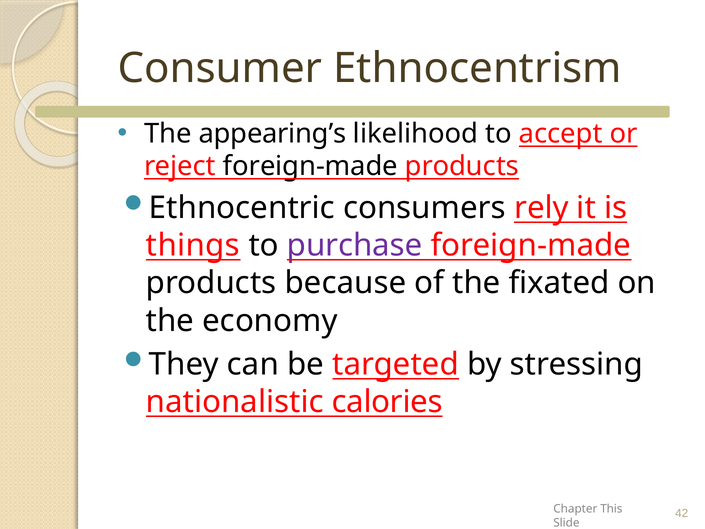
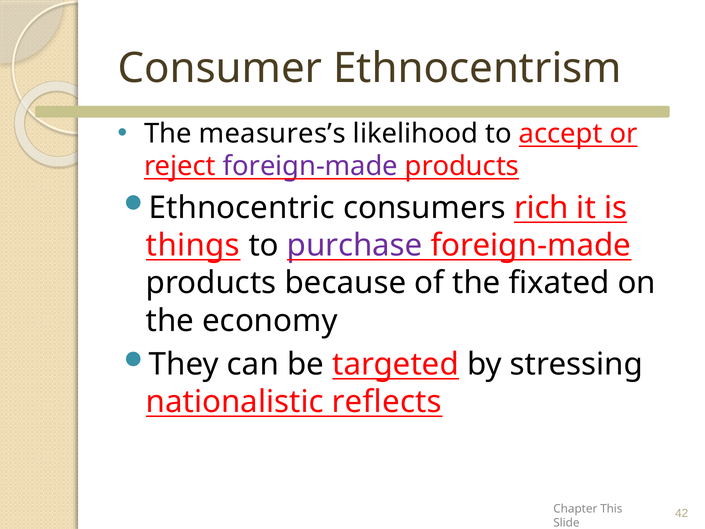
appearing’s: appearing’s -> measures’s
foreign-made at (310, 166) colour: black -> purple
rely: rely -> rich
calories: calories -> reflects
